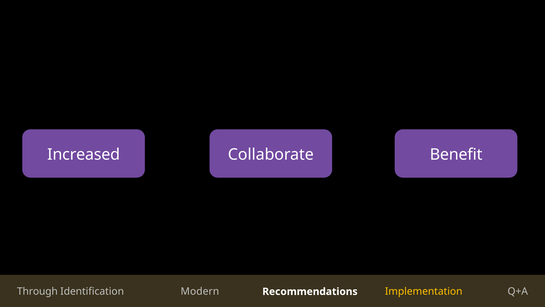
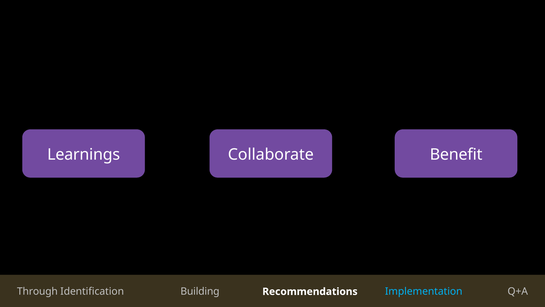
Increased: Increased -> Learnings
Modern: Modern -> Building
Implementation colour: yellow -> light blue
